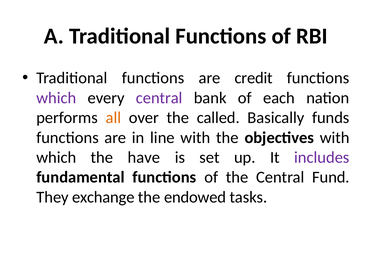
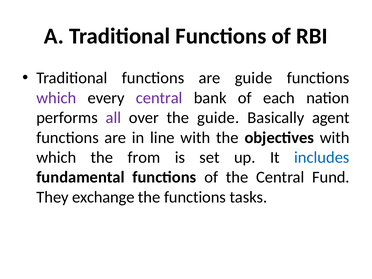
are credit: credit -> guide
all colour: orange -> purple
the called: called -> guide
funds: funds -> agent
have: have -> from
includes colour: purple -> blue
the endowed: endowed -> functions
